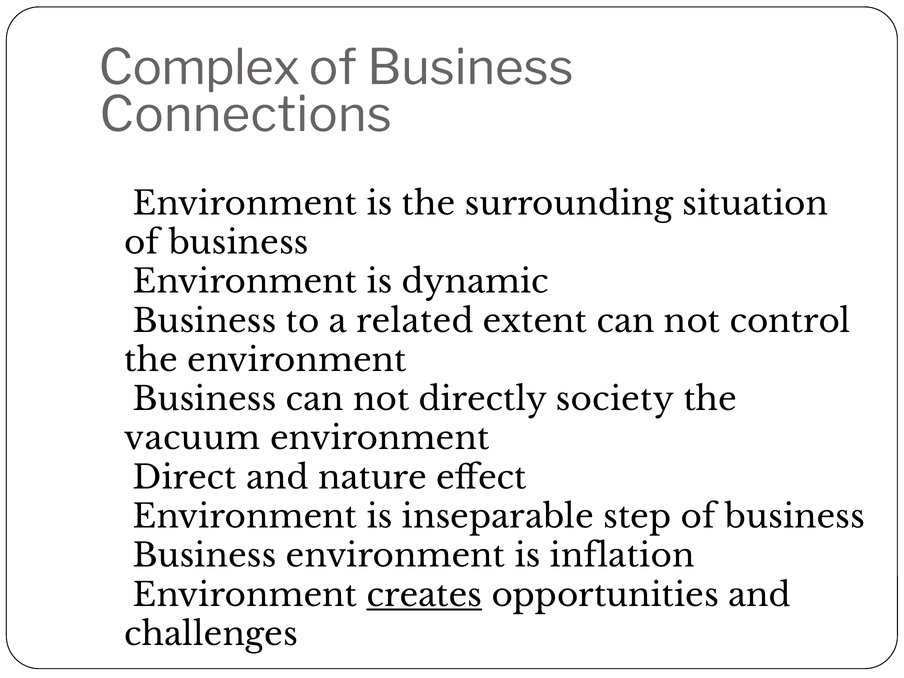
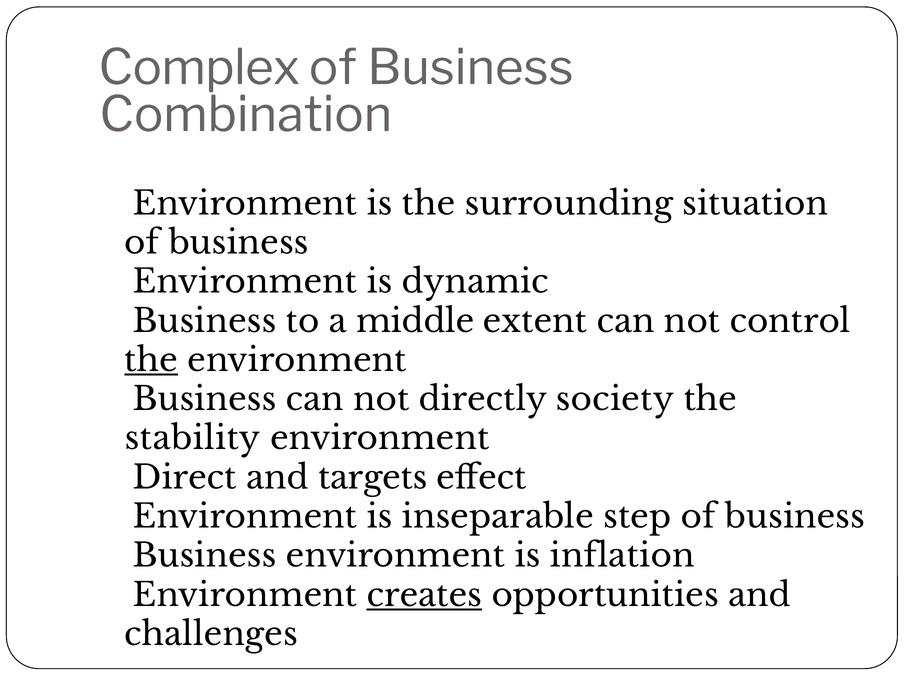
Connections: Connections -> Combination
related: related -> middle
the at (151, 360) underline: none -> present
vacuum: vacuum -> stability
nature: nature -> targets
